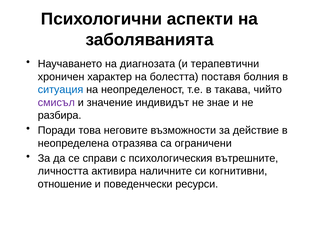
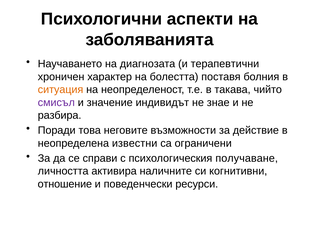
ситуация colour: blue -> orange
отразява: отразява -> известни
вътрешните: вътрешните -> получаване
